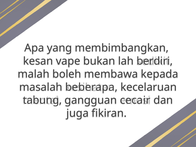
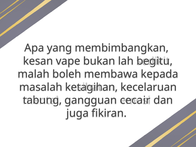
berdiri: berdiri -> begitu
beberapa: beberapa -> ketagihan
